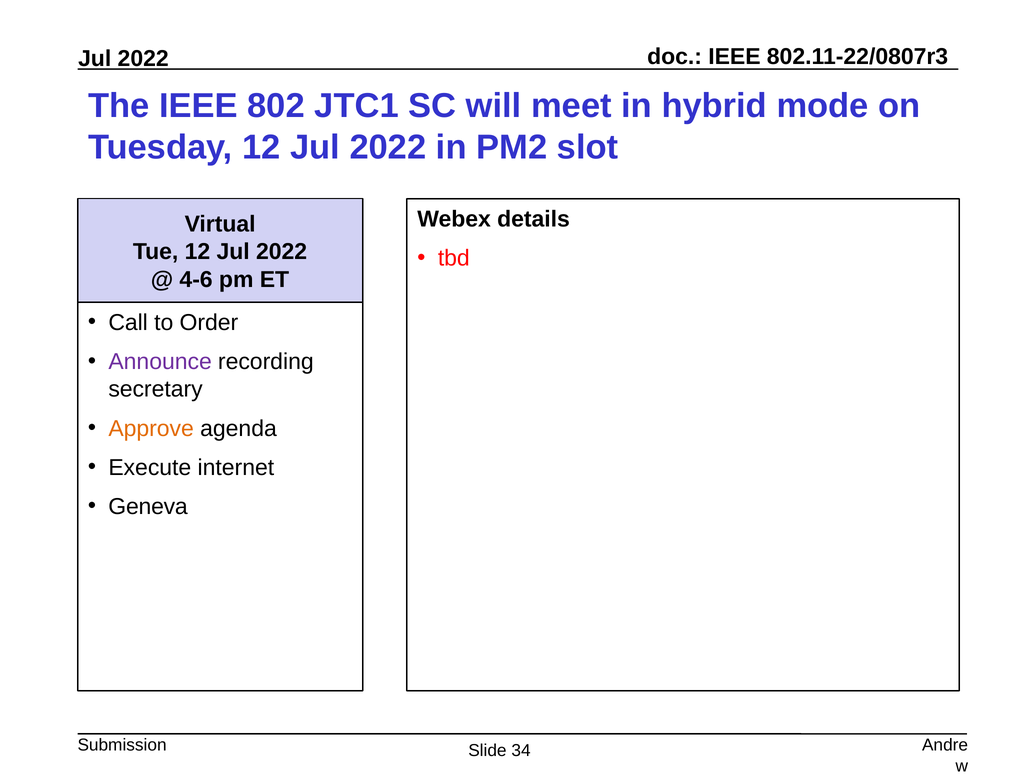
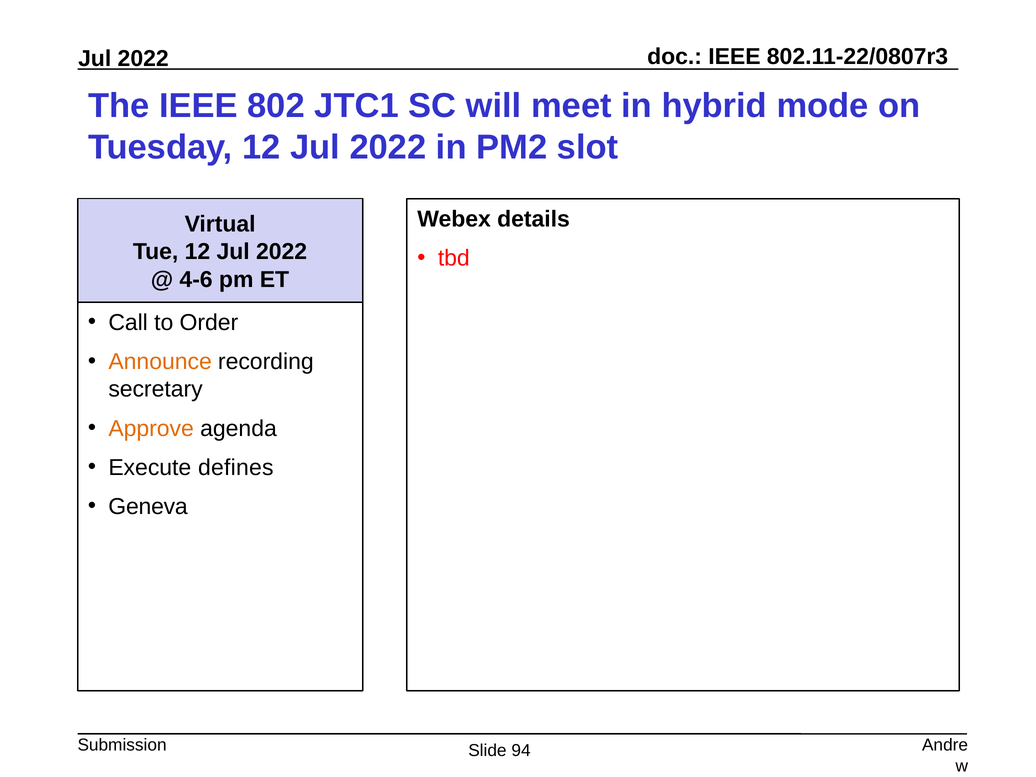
Announce colour: purple -> orange
internet: internet -> defines
34: 34 -> 94
